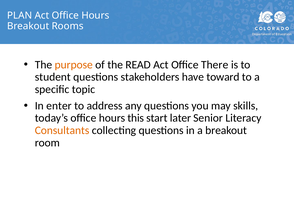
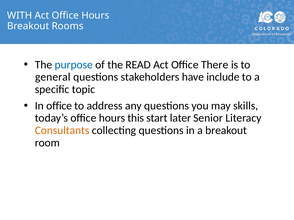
PLAN: PLAN -> WITH
purpose colour: orange -> blue
student: student -> general
toward: toward -> include
In enter: enter -> office
